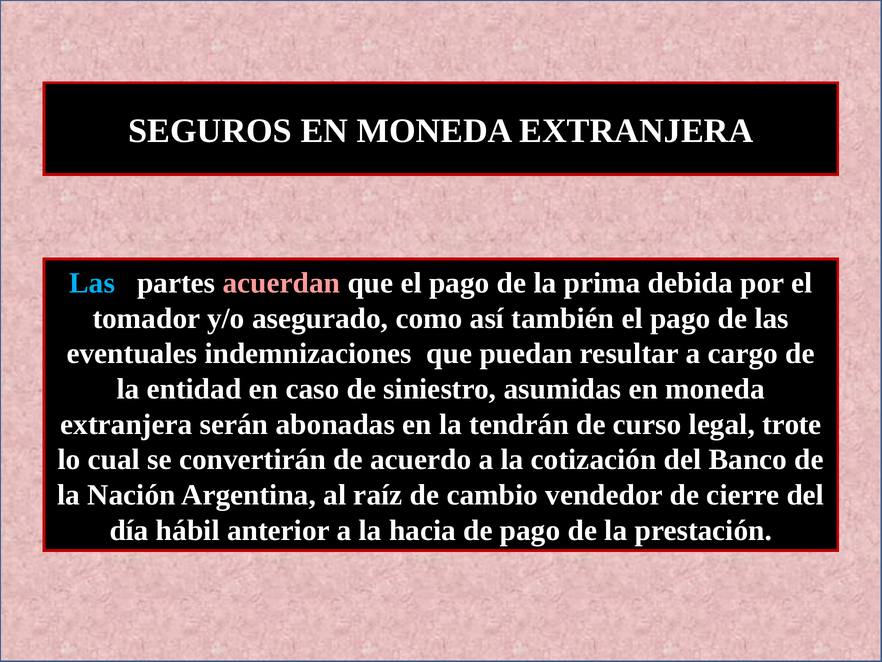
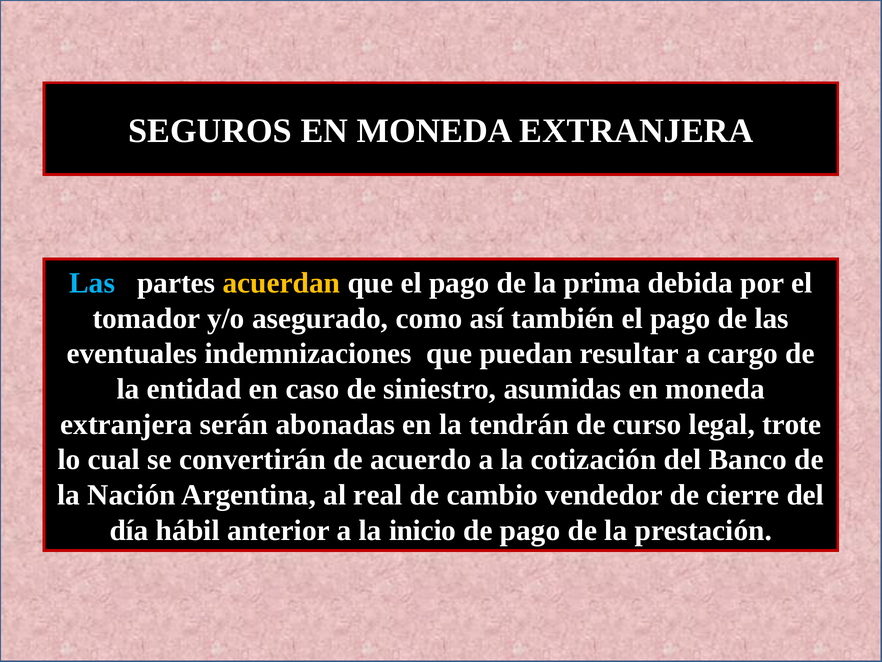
acuerdan colour: pink -> yellow
raíz: raíz -> real
hacia: hacia -> inicio
